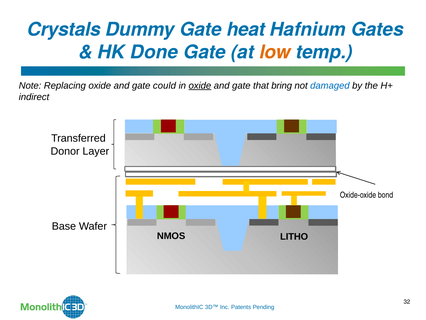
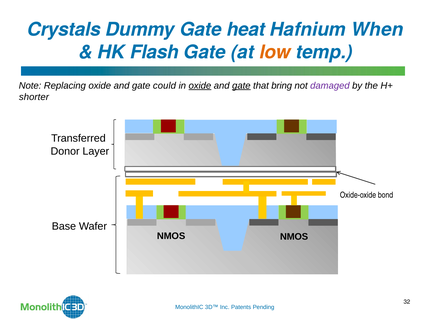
Gates: Gates -> When
Done: Done -> Flash
gate at (241, 85) underline: none -> present
damaged colour: blue -> purple
indirect: indirect -> shorter
LITHO at (294, 236): LITHO -> NMOS
